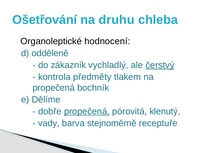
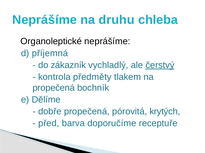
Ošetřování at (45, 20): Ošetřování -> Neprášíme
Organoleptické hodnocení: hodnocení -> neprášíme
odděleně: odděleně -> příjemná
propečená at (87, 112) underline: present -> none
klenutý: klenutý -> krytých
vady: vady -> před
stejnoměrně: stejnoměrně -> doporučíme
